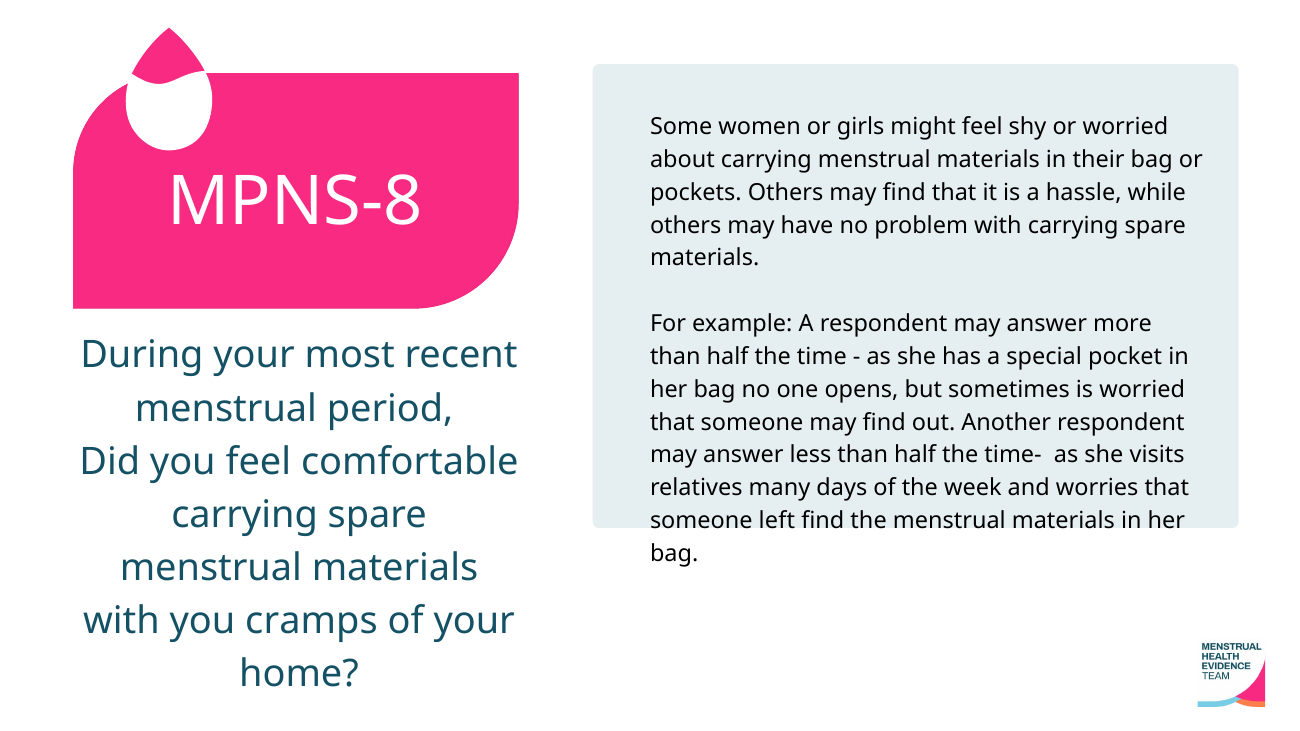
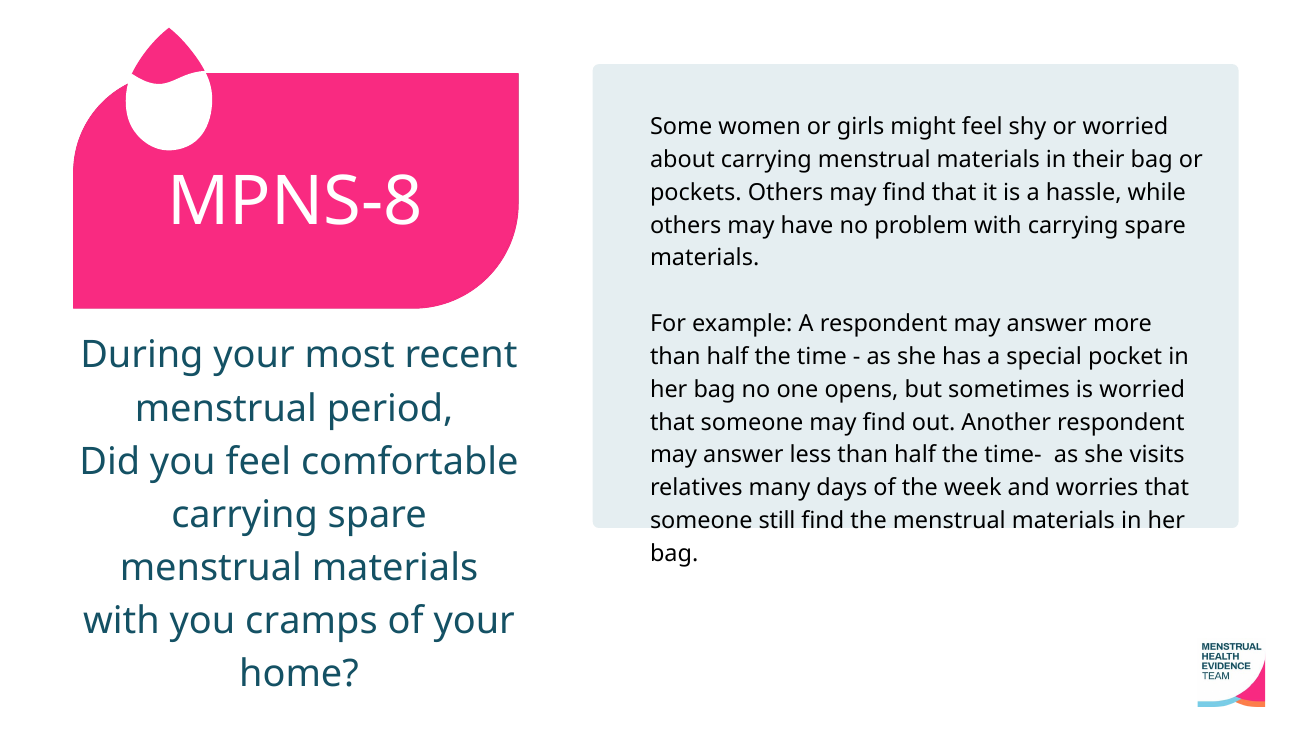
left: left -> still
